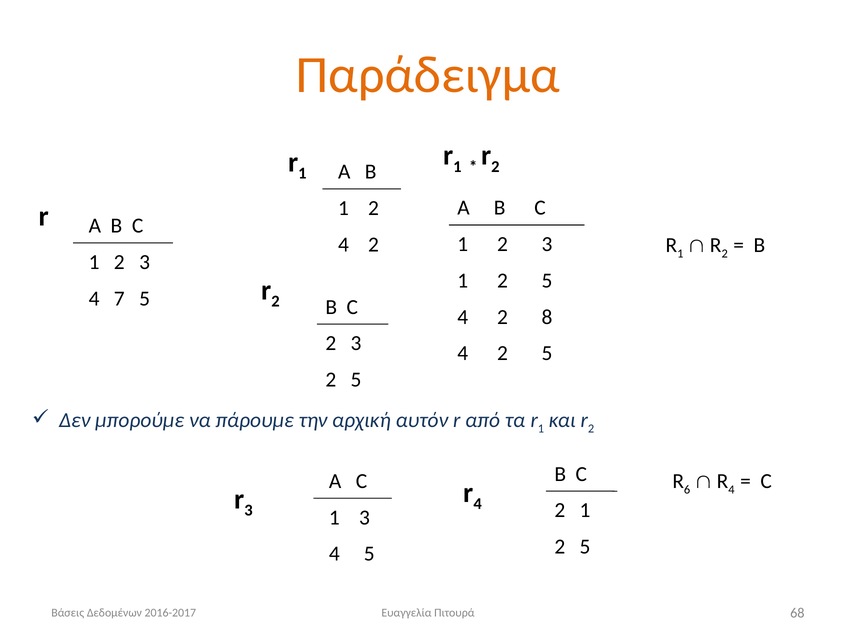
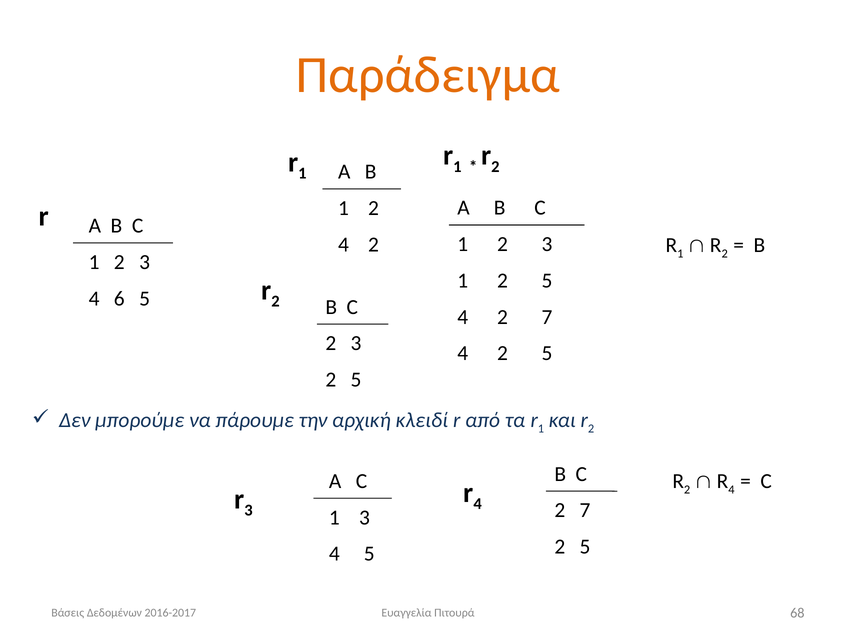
7: 7 -> 6
4 2 8: 8 -> 7
αυτόν: αυτόν -> κλειδί
6 at (687, 489): 6 -> 2
1 at (585, 510): 1 -> 7
